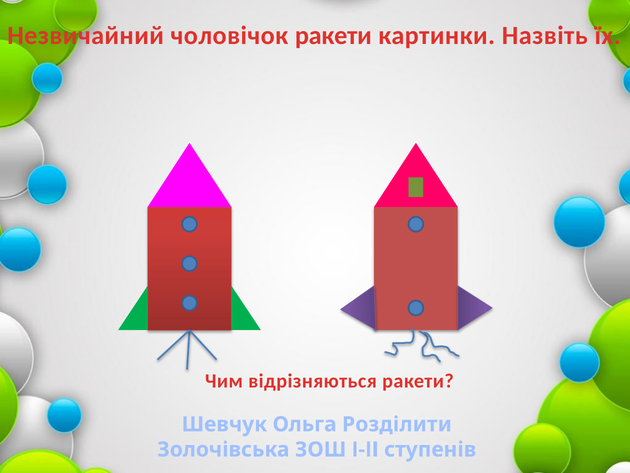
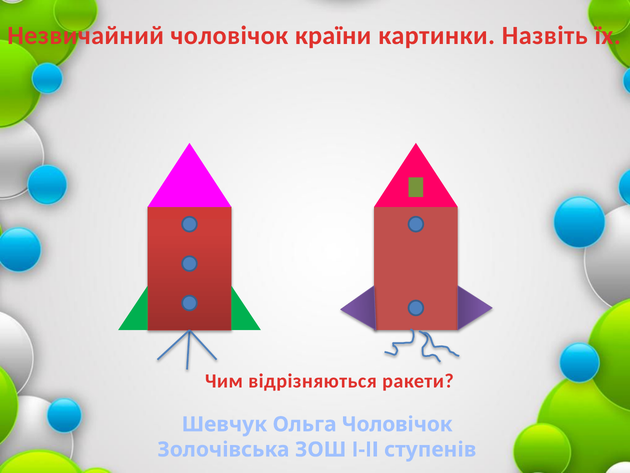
чоловічок ракети: ракети -> країни
Ольга Розділити: Розділити -> Чоловічок
